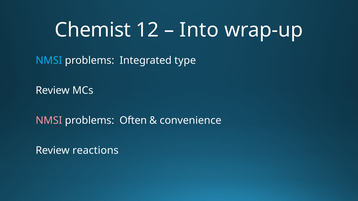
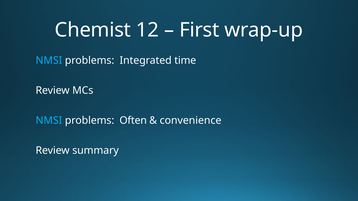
Into: Into -> First
type: type -> time
NMSI at (49, 121) colour: pink -> light blue
reactions: reactions -> summary
